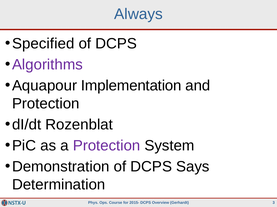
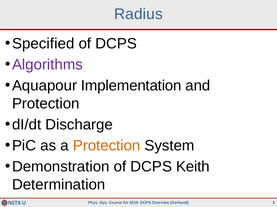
Always: Always -> Radius
Rozenblat: Rozenblat -> Discharge
Protection at (107, 146) colour: purple -> orange
Says: Says -> Keith
